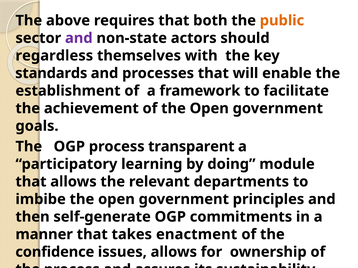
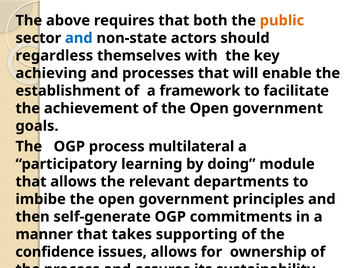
and at (79, 38) colour: purple -> blue
standards: standards -> achieving
transparent: transparent -> multilateral
enactment: enactment -> supporting
